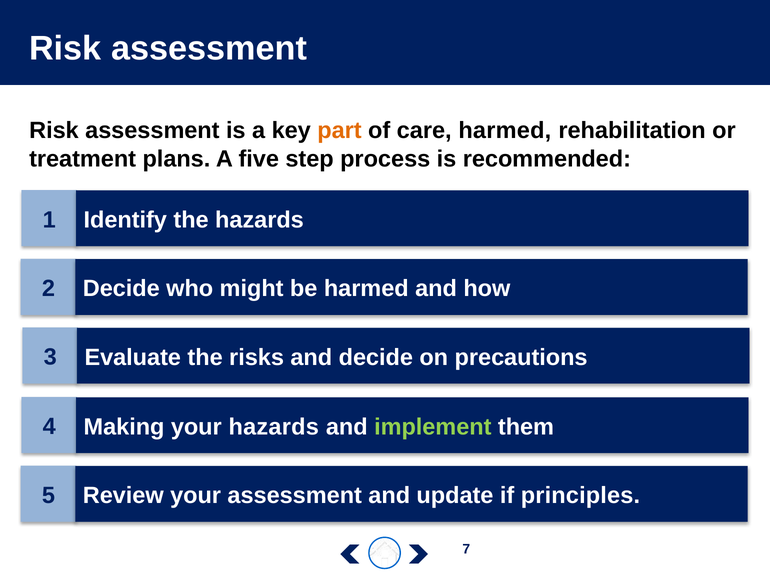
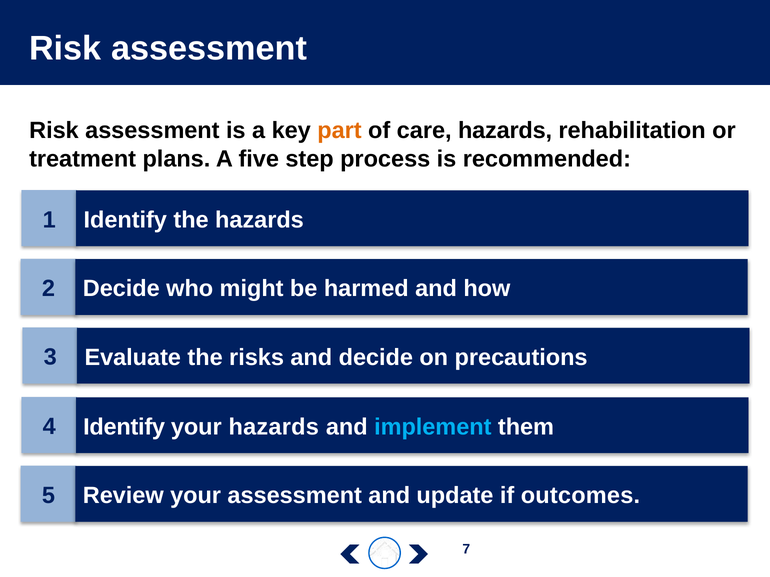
care harmed: harmed -> hazards
4 Making: Making -> Identify
implement colour: light green -> light blue
principles: principles -> outcomes
